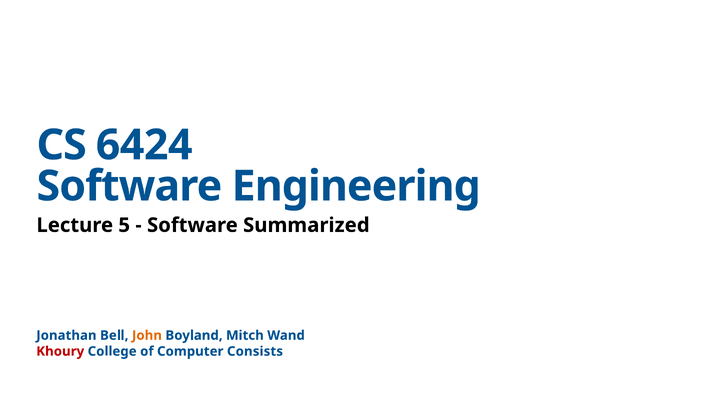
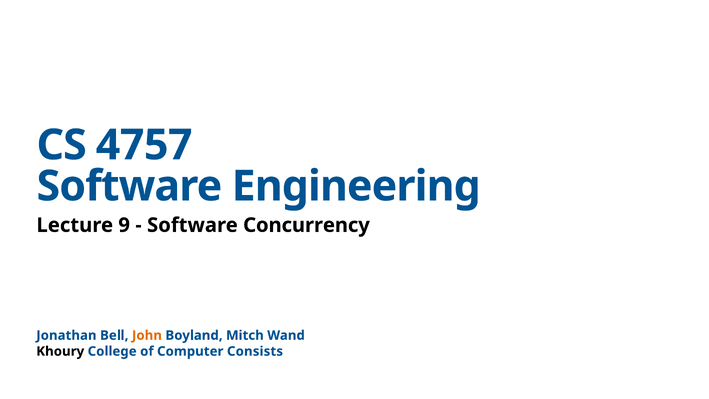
6424: 6424 -> 4757
5: 5 -> 9
Summarized: Summarized -> Concurrency
Khoury colour: red -> black
